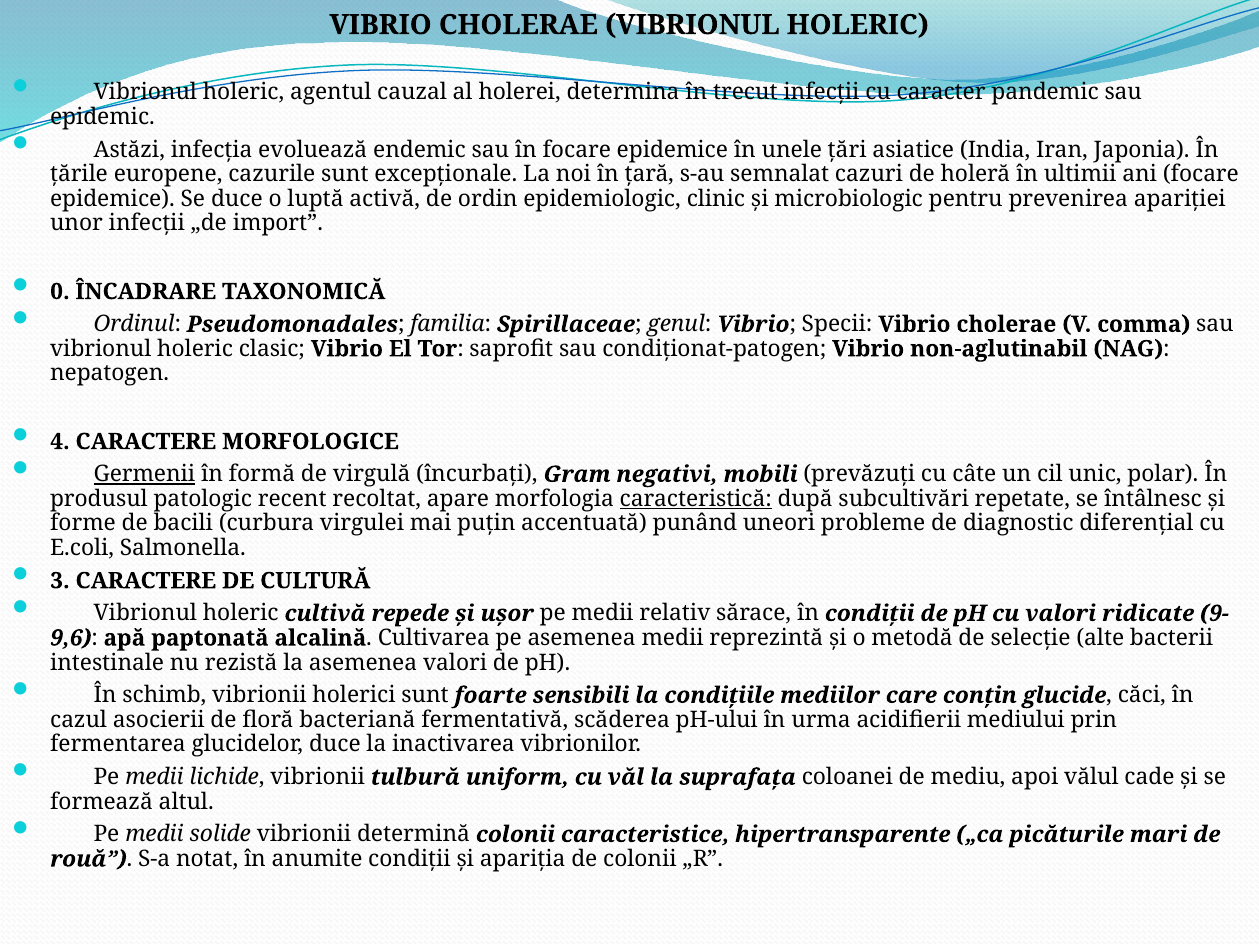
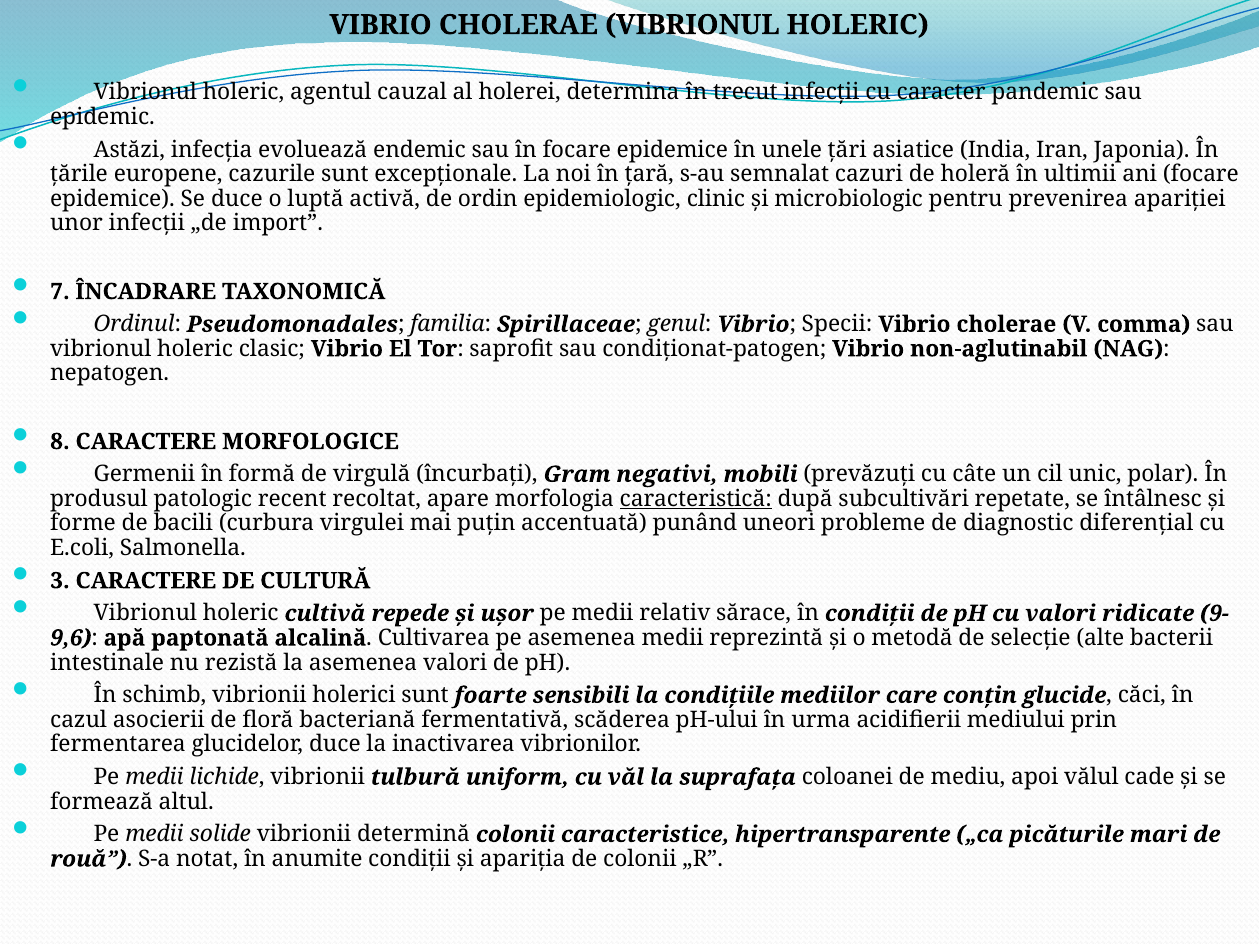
0: 0 -> 7
4: 4 -> 8
Germenii underline: present -> none
